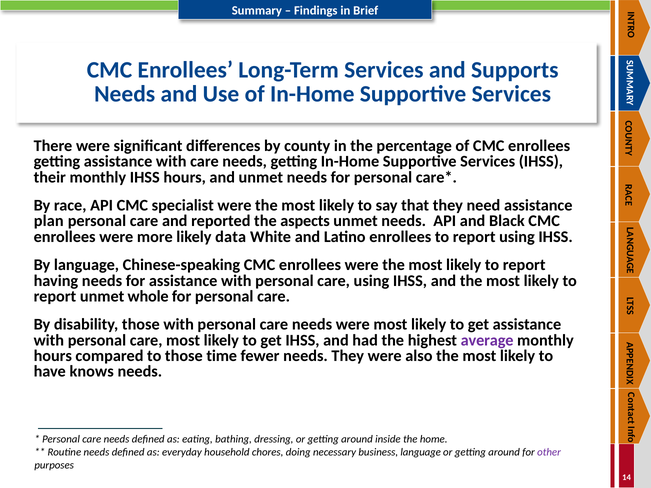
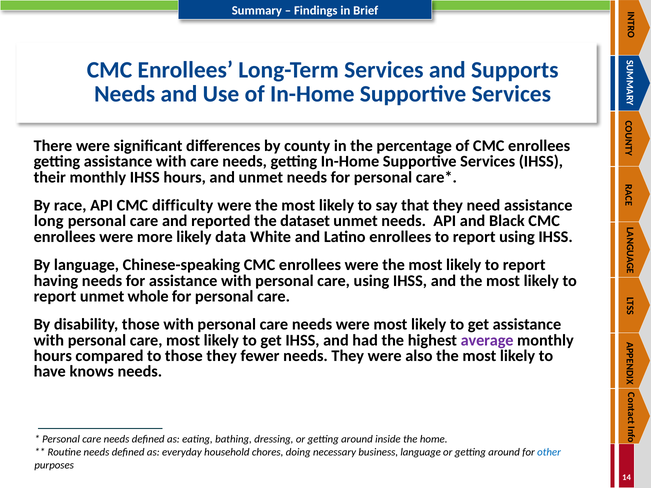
specialist: specialist -> difficulty
plan: plan -> long
aspects: aspects -> dataset
those time: time -> they
other colour: purple -> blue
